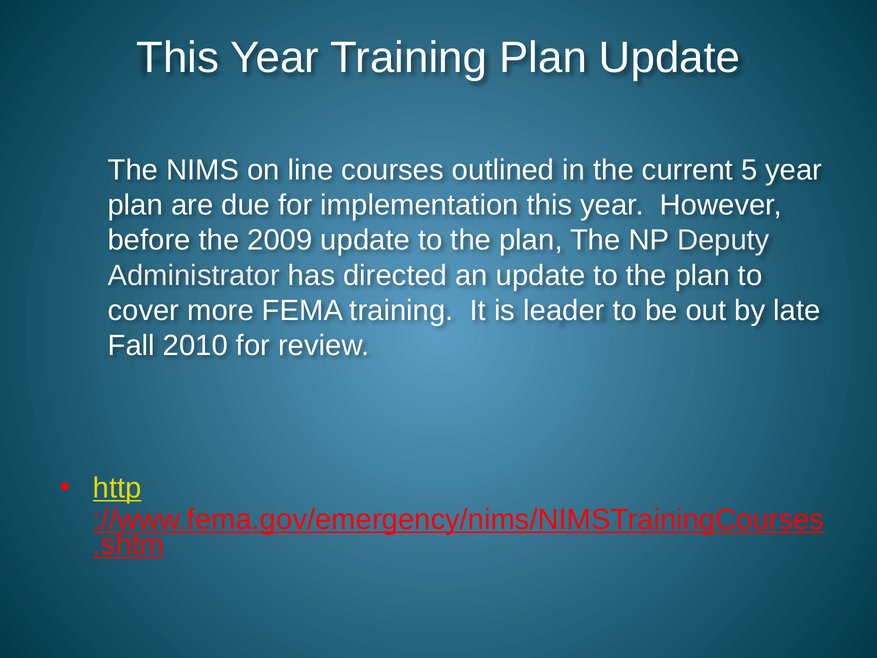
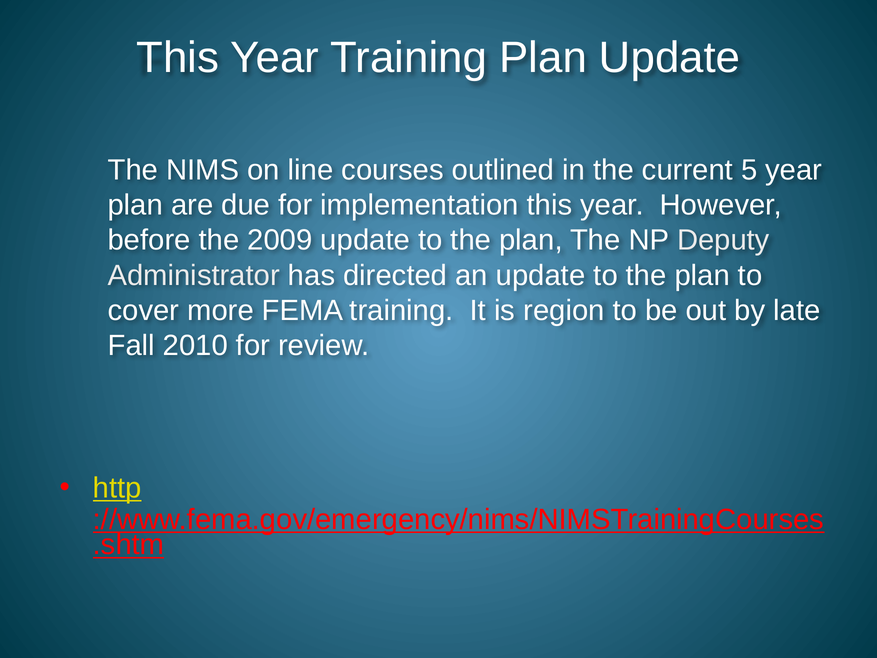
leader: leader -> region
